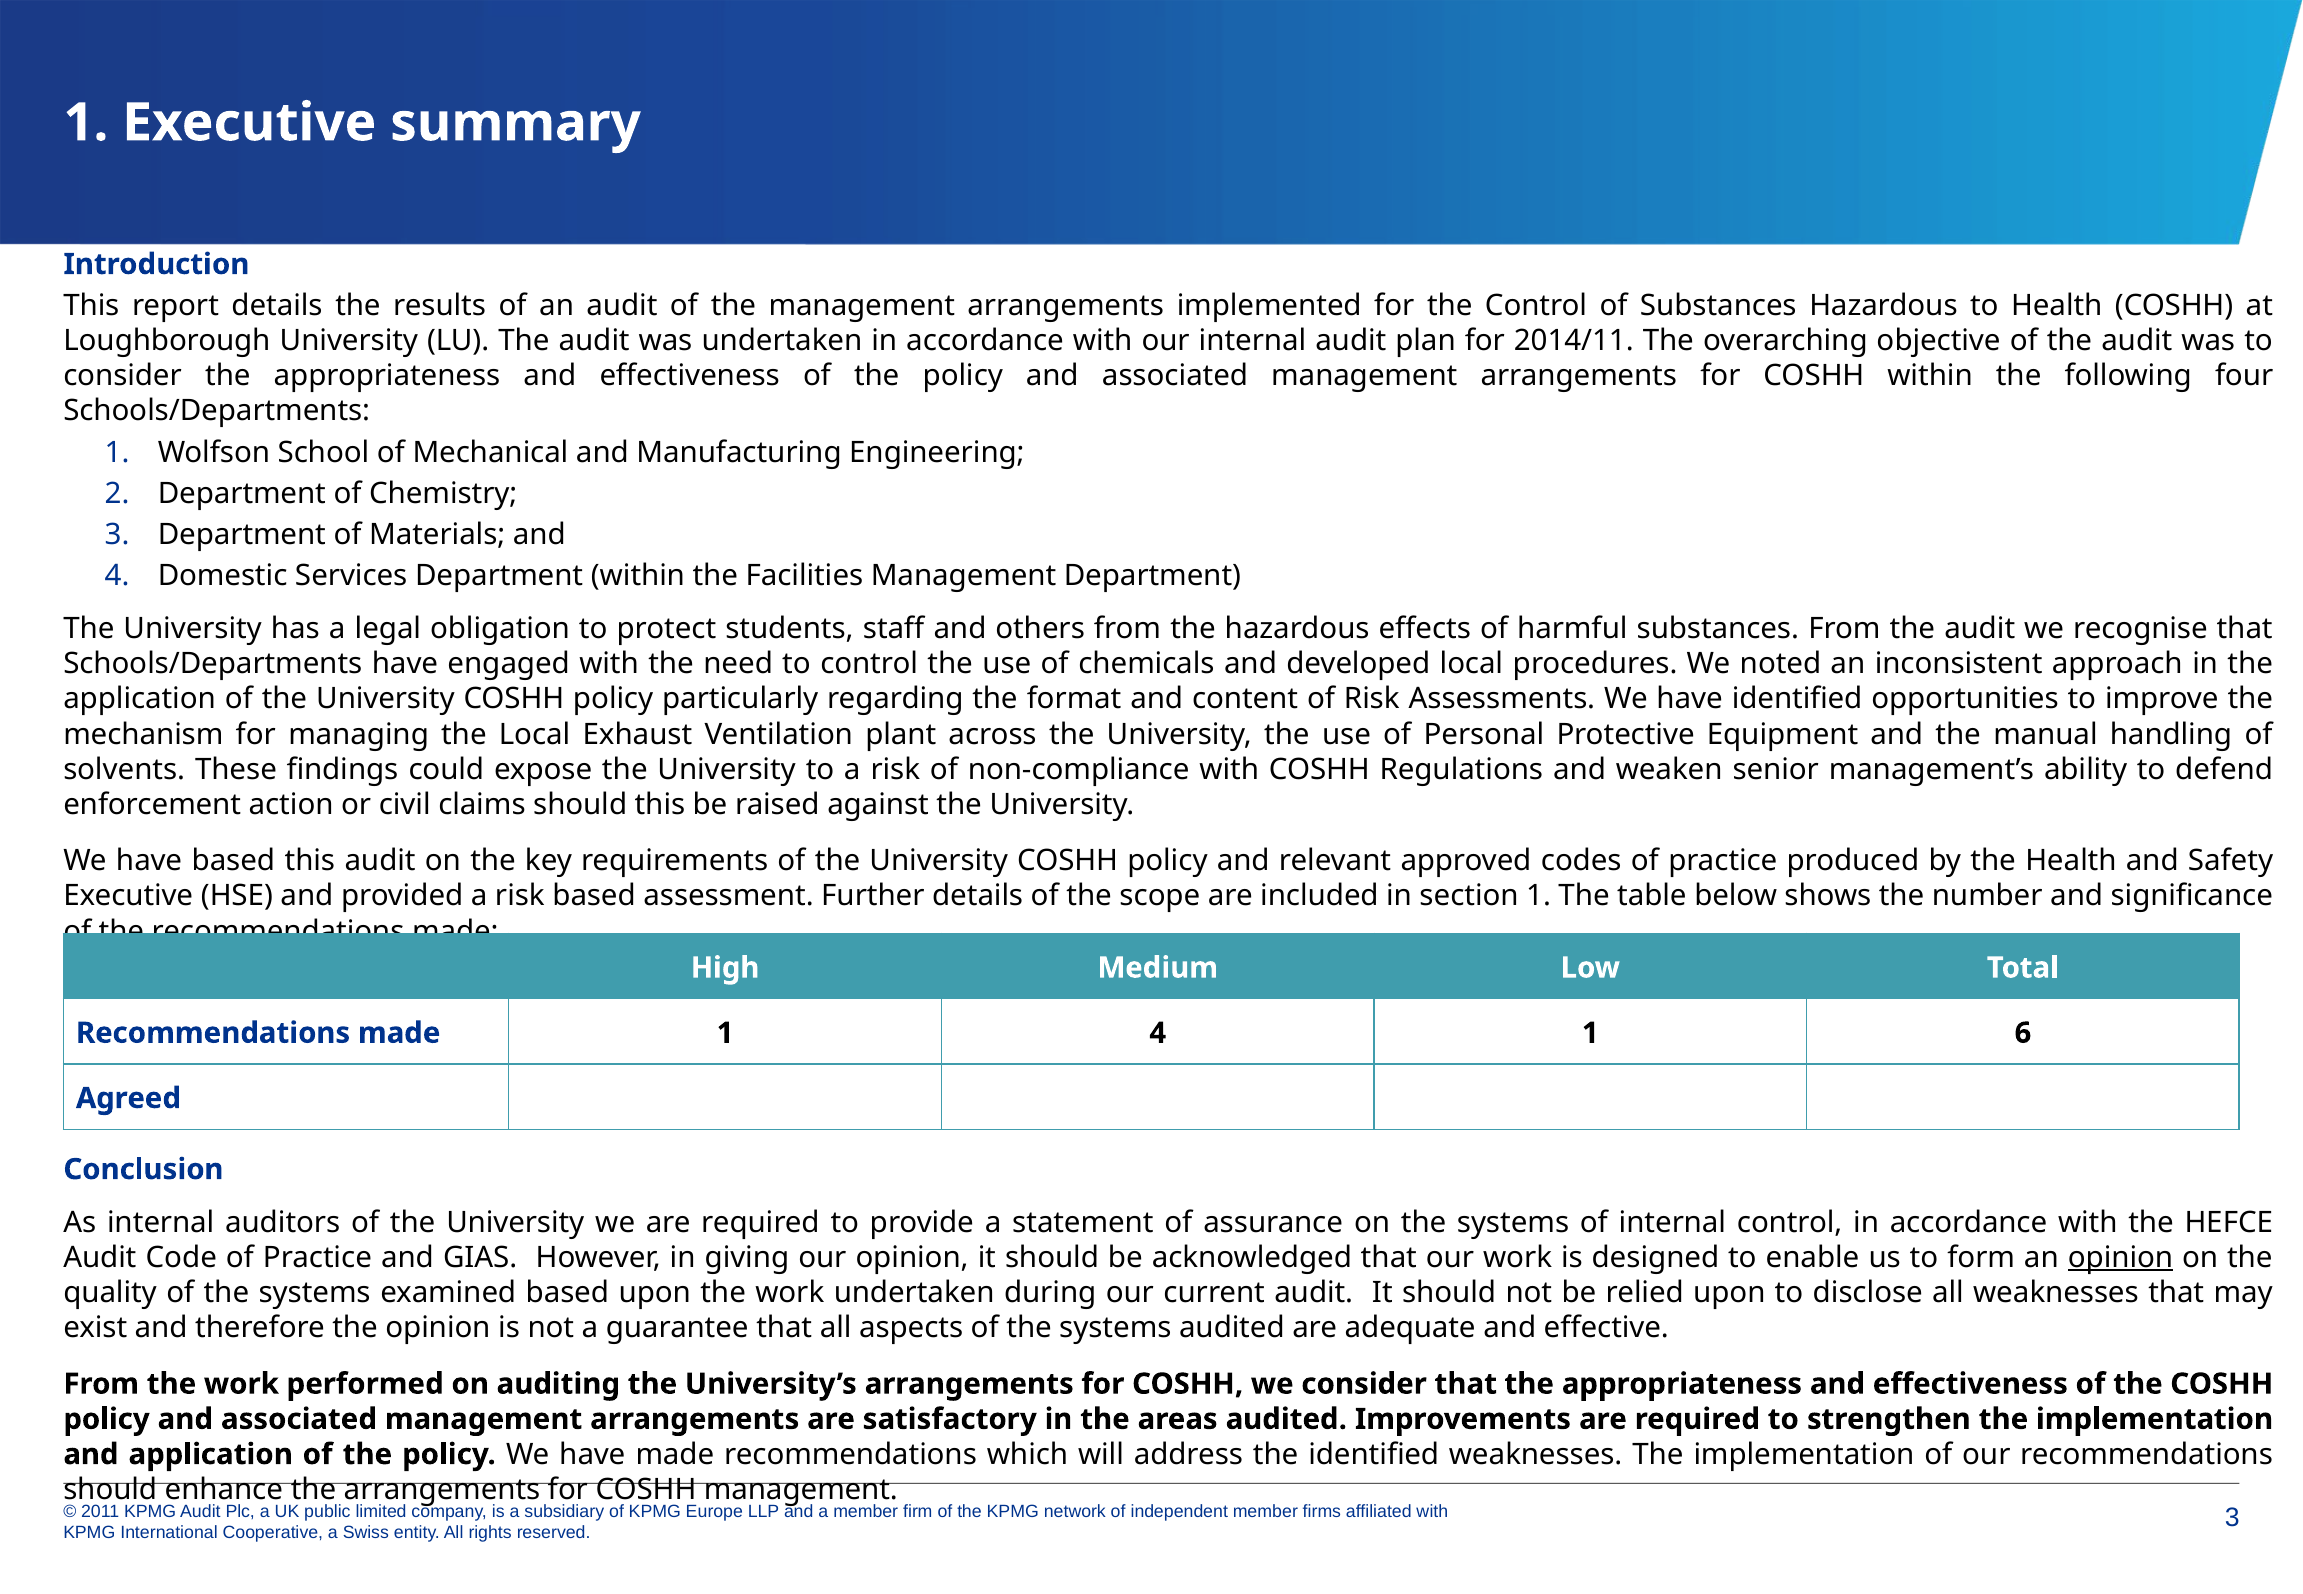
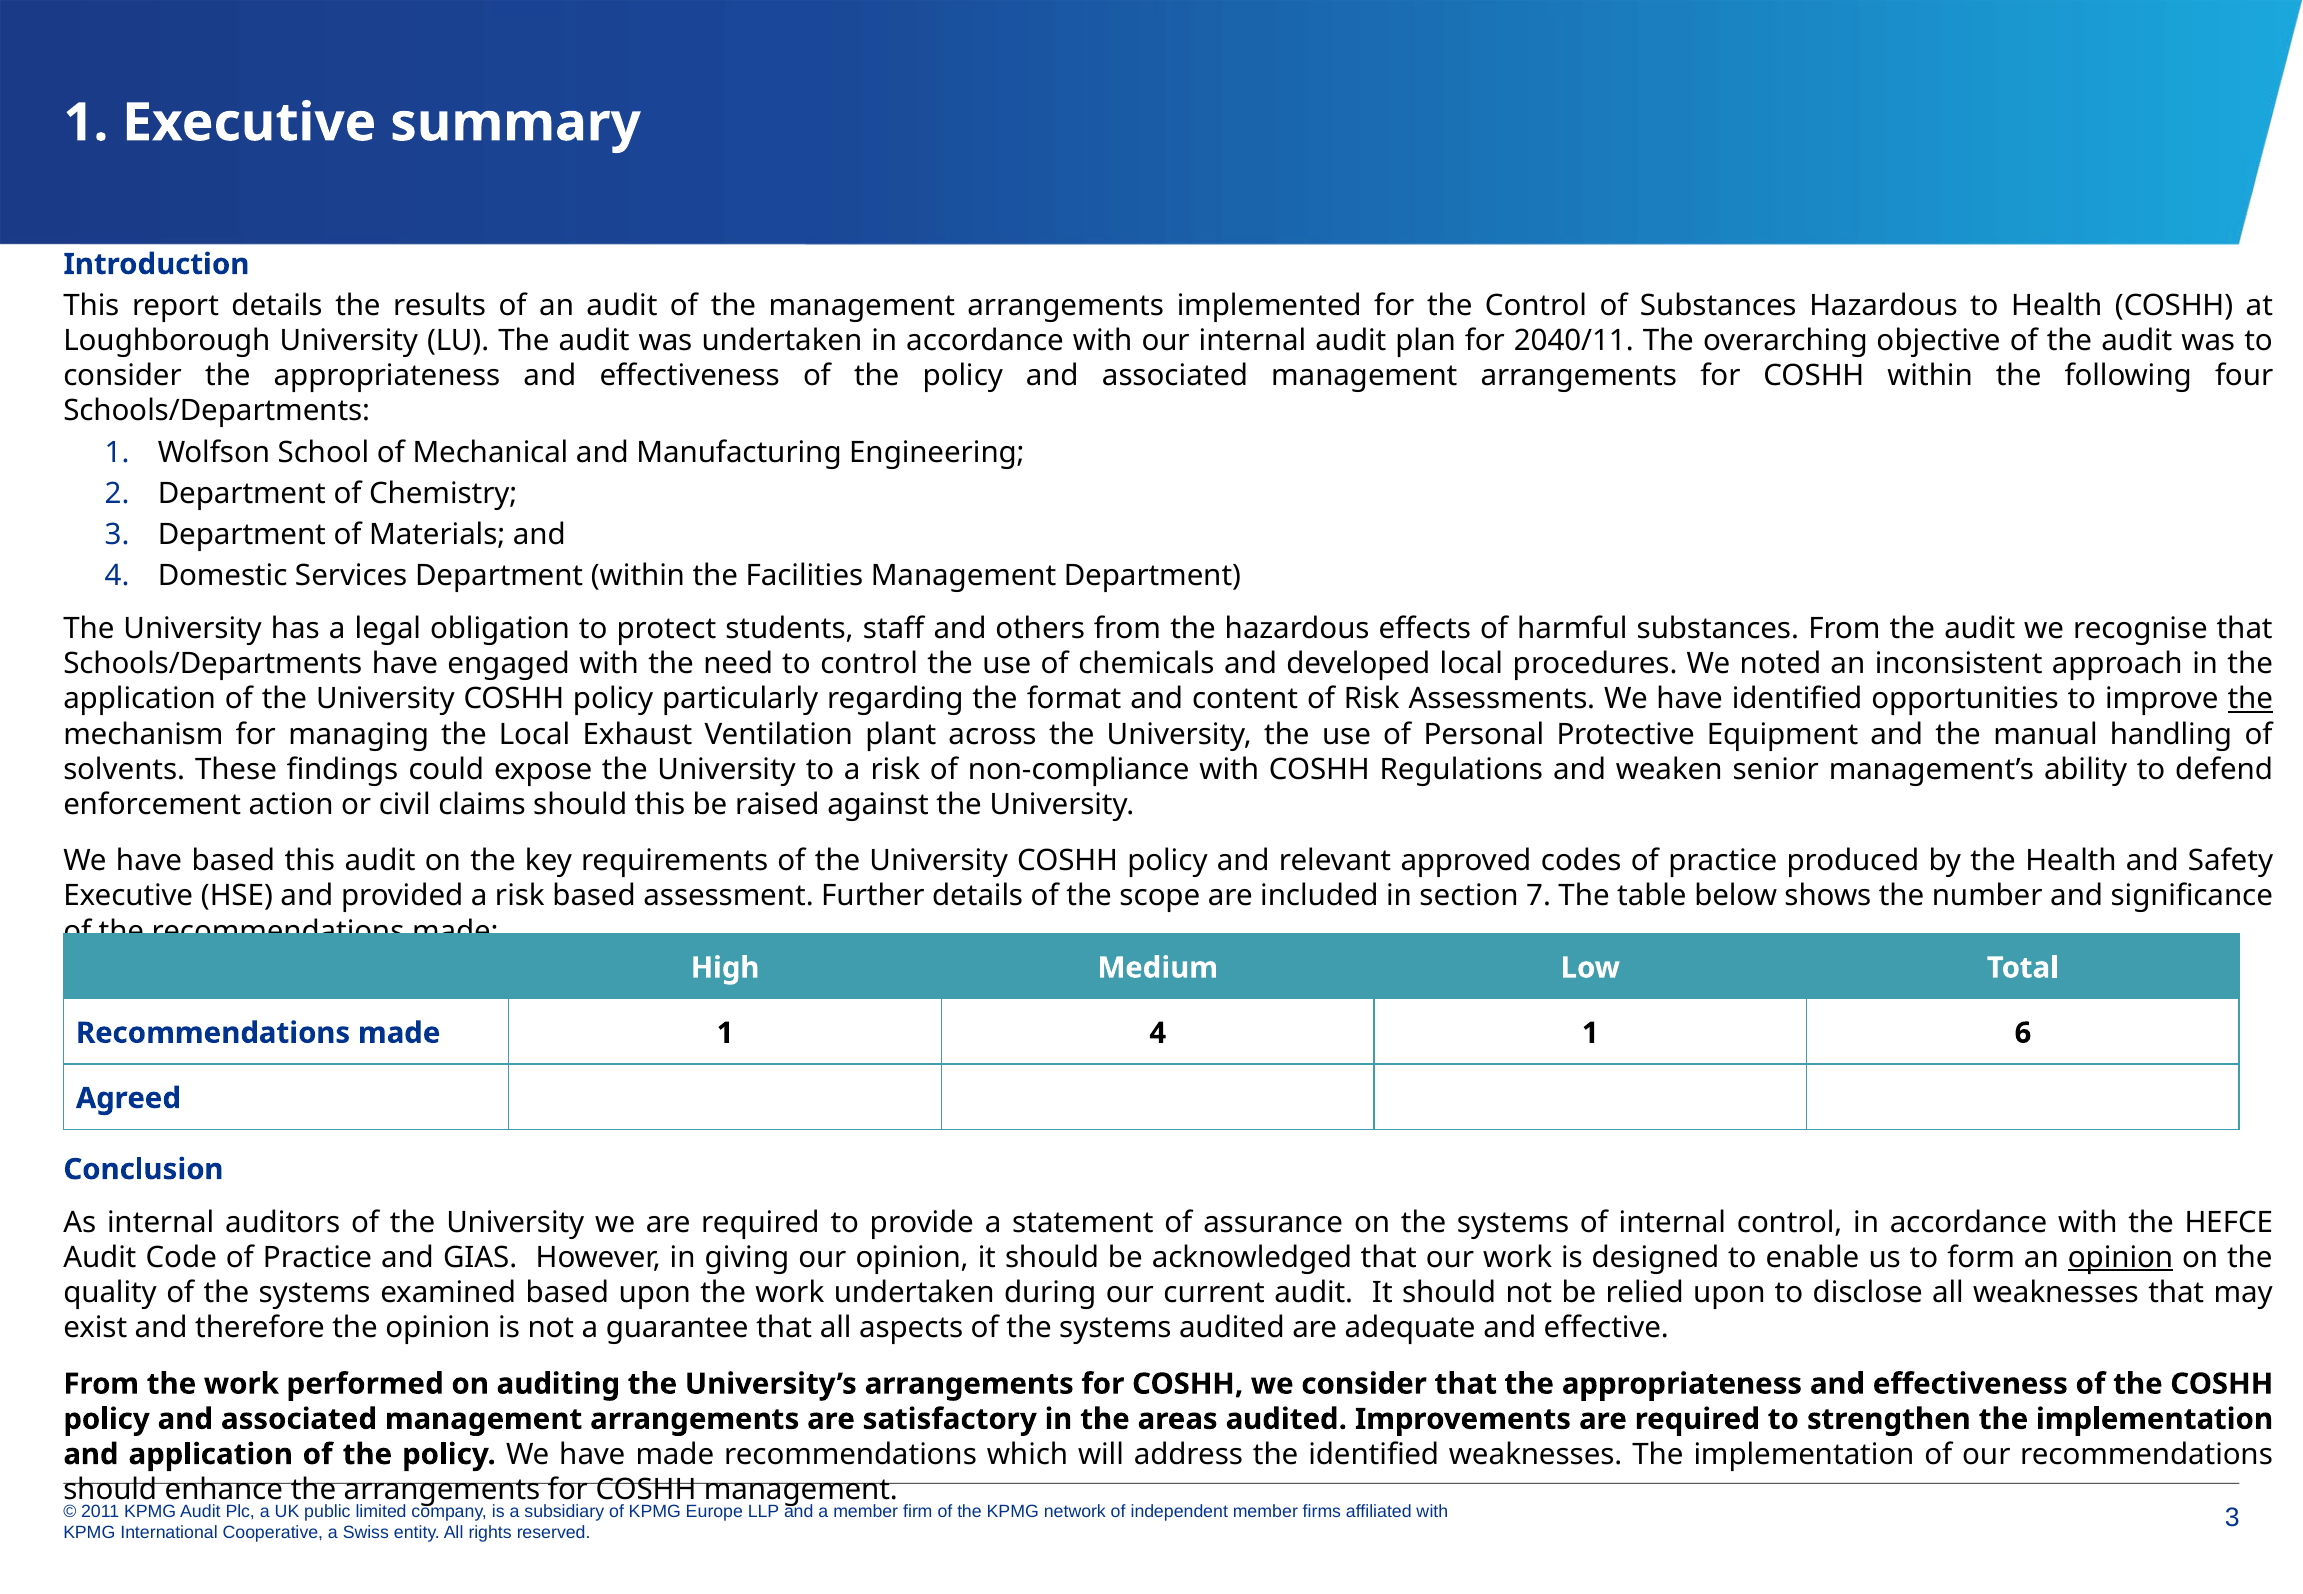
2014/11: 2014/11 -> 2040/11
the at (2250, 699) underline: none -> present
section 1: 1 -> 7
